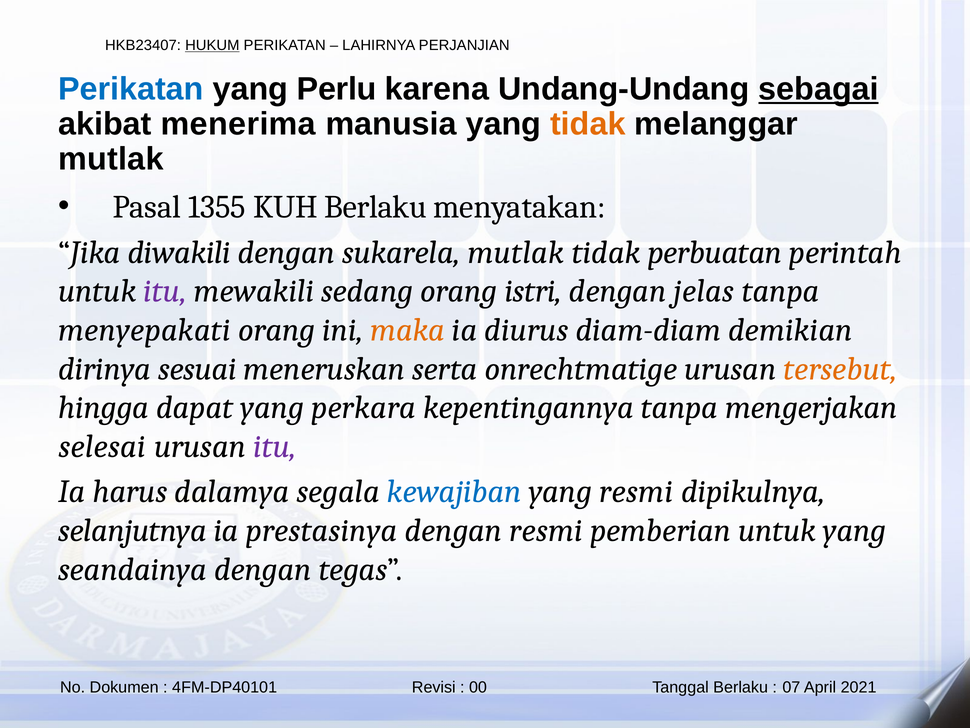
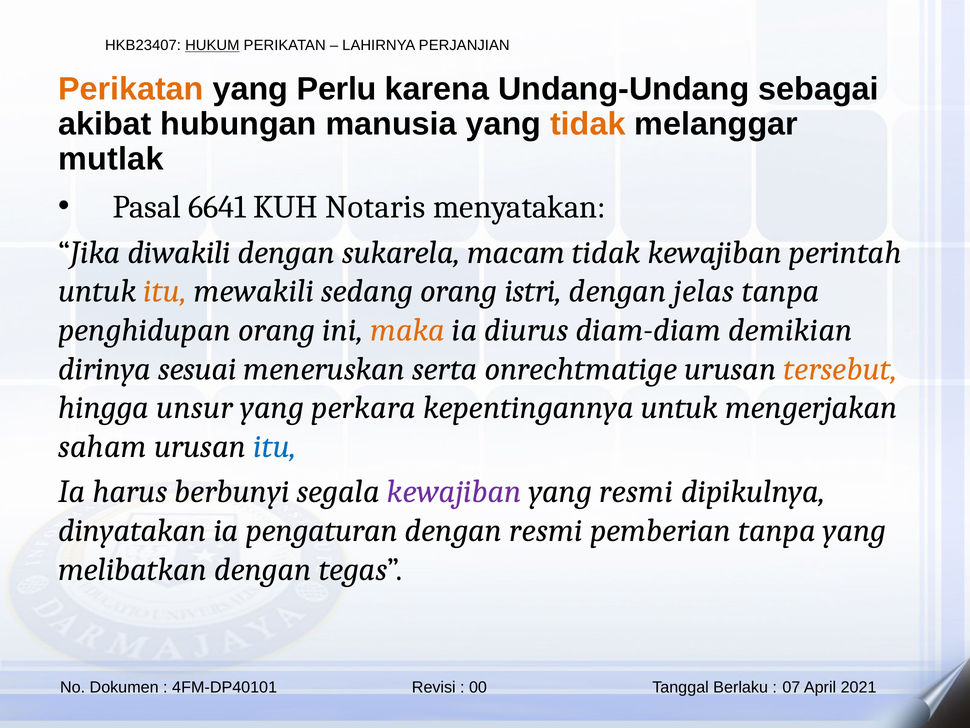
Perikatan at (131, 89) colour: blue -> orange
sebagai underline: present -> none
menerima: menerima -> hubungan
1355: 1355 -> 6641
KUH Berlaku: Berlaku -> Notaris
sukarela mutlak: mutlak -> macam
tidak perbuatan: perbuatan -> kewajiban
itu at (165, 291) colour: purple -> orange
menyepakati: menyepakati -> penghidupan
dapat: dapat -> unsur
kepentingannya tanpa: tanpa -> untuk
selesai: selesai -> saham
itu at (275, 446) colour: purple -> blue
dalamya: dalamya -> berbunyi
kewajiban at (454, 491) colour: blue -> purple
selanjutnya: selanjutnya -> dinyatakan
prestasinya: prestasinya -> pengaturan
pemberian untuk: untuk -> tanpa
seandainya: seandainya -> melibatkan
